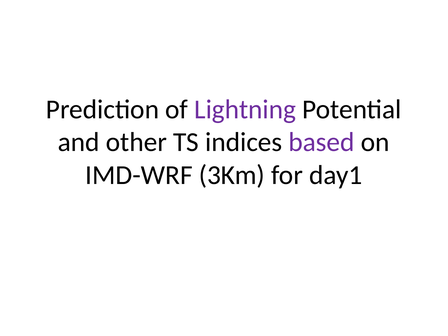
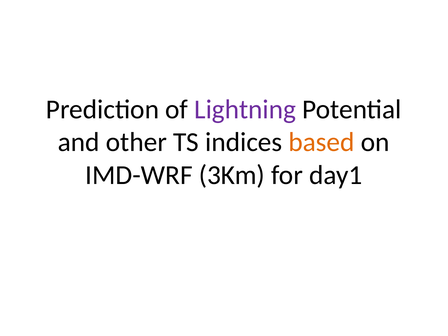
based colour: purple -> orange
